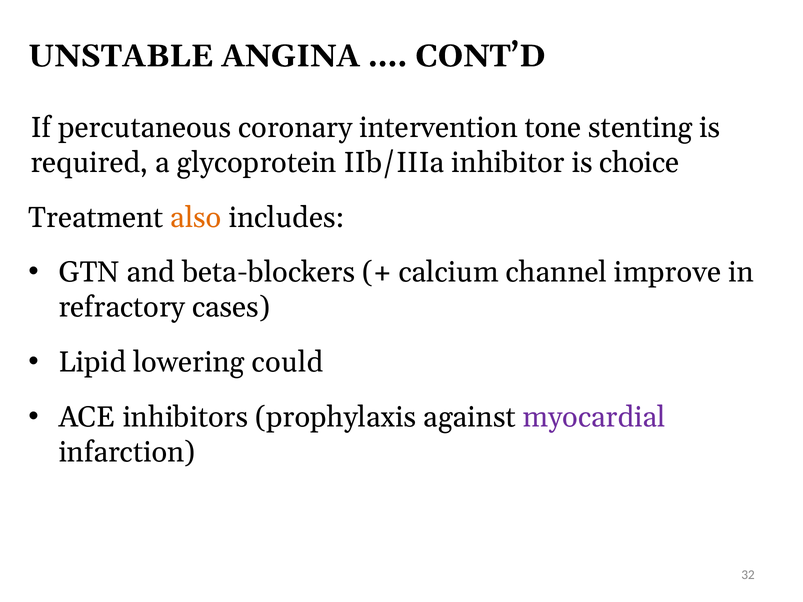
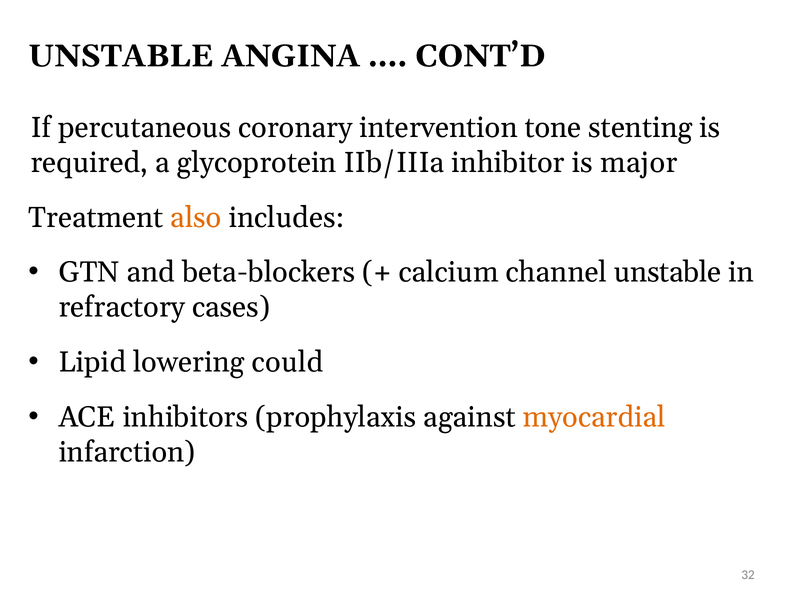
choice: choice -> major
channel improve: improve -> unstable
myocardial colour: purple -> orange
